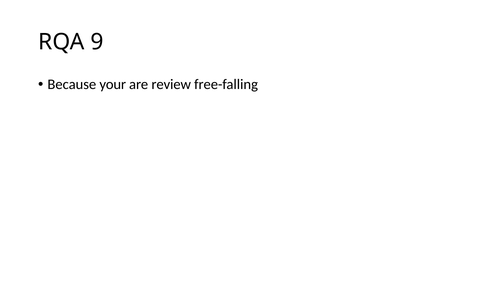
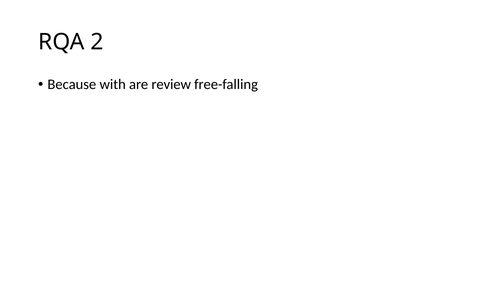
9: 9 -> 2
your: your -> with
